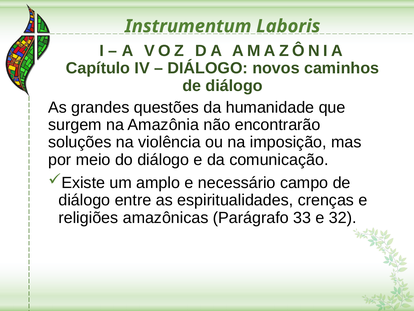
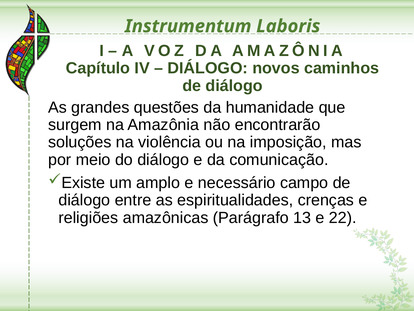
33: 33 -> 13
32: 32 -> 22
